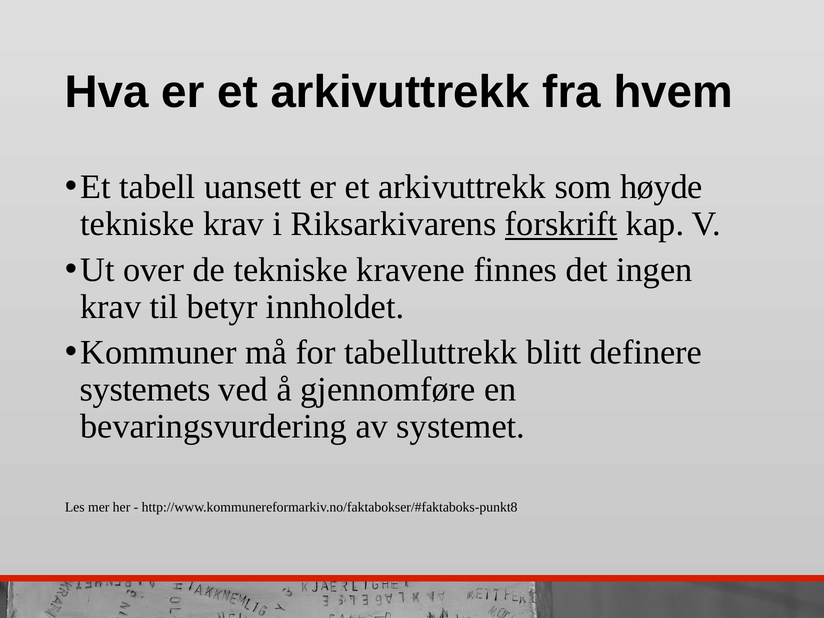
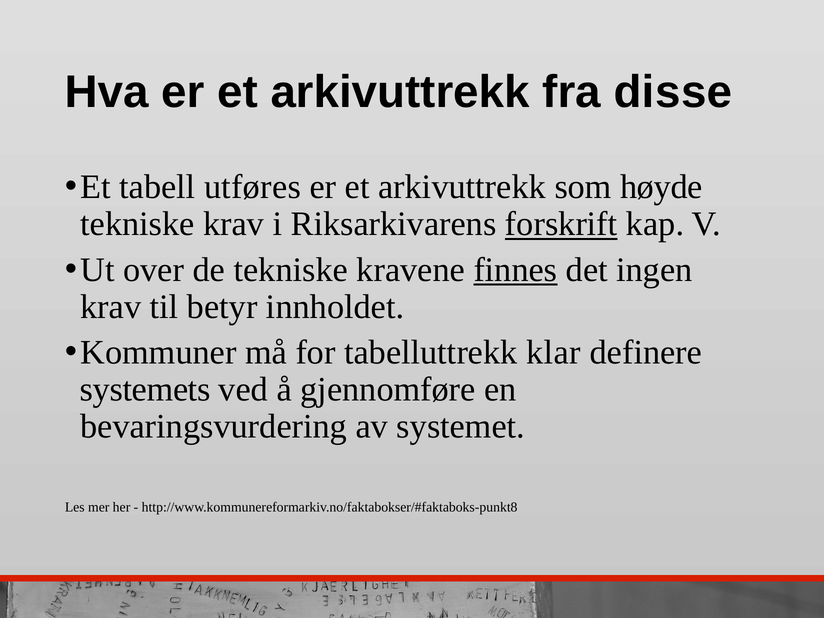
hvem: hvem -> disse
uansett: uansett -> utføres
finnes underline: none -> present
blitt: blitt -> klar
